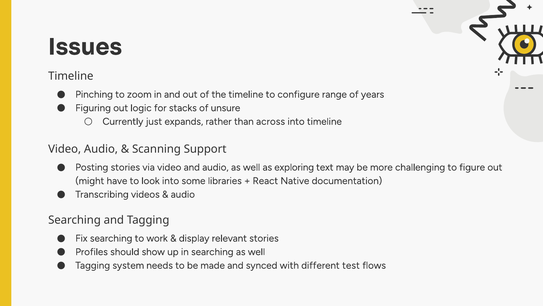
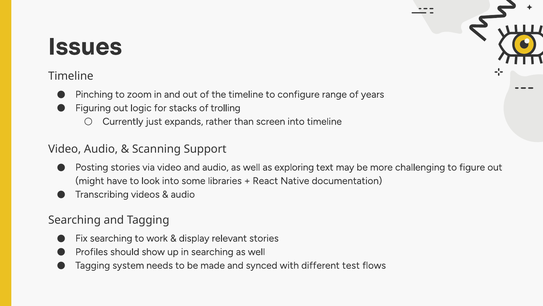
unsure: unsure -> trolling
across: across -> screen
